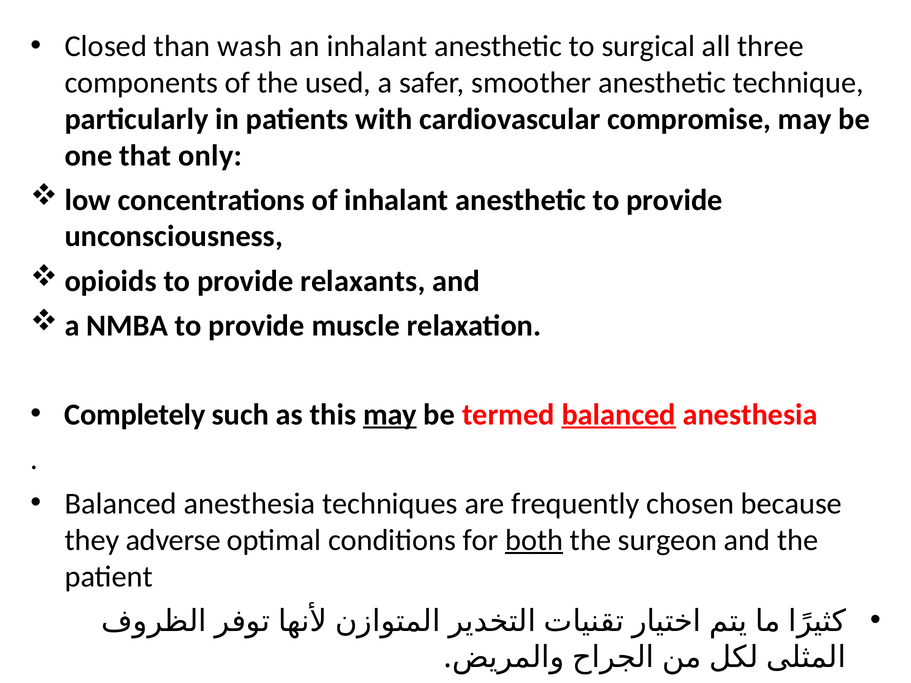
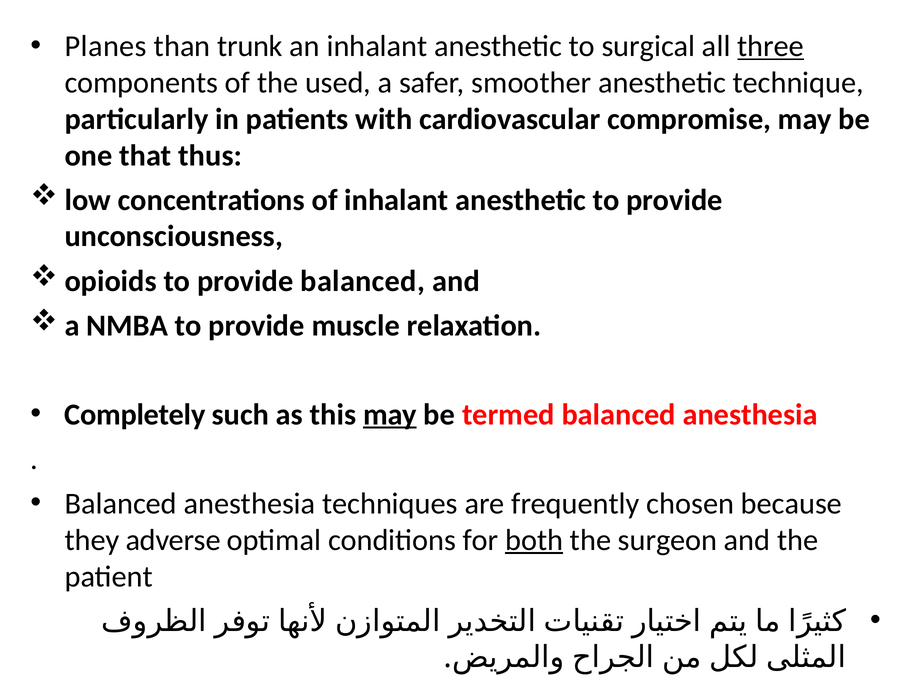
Closed: Closed -> Planes
wash: wash -> trunk
three underline: none -> present
only: only -> thus
provide relaxants: relaxants -> balanced
balanced at (619, 415) underline: present -> none
